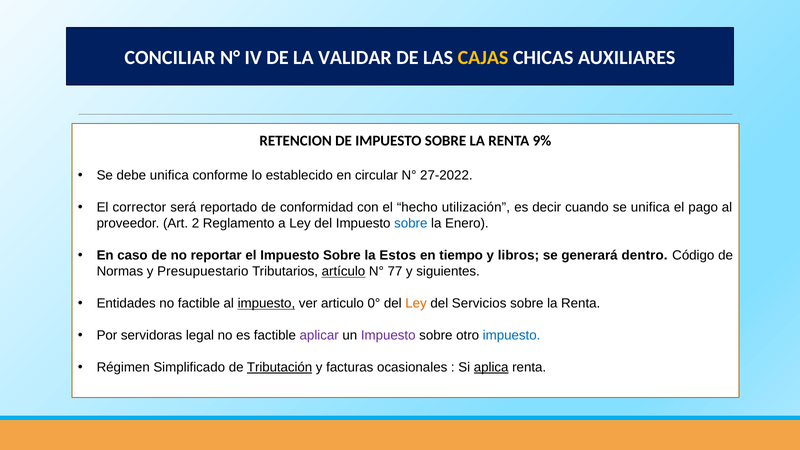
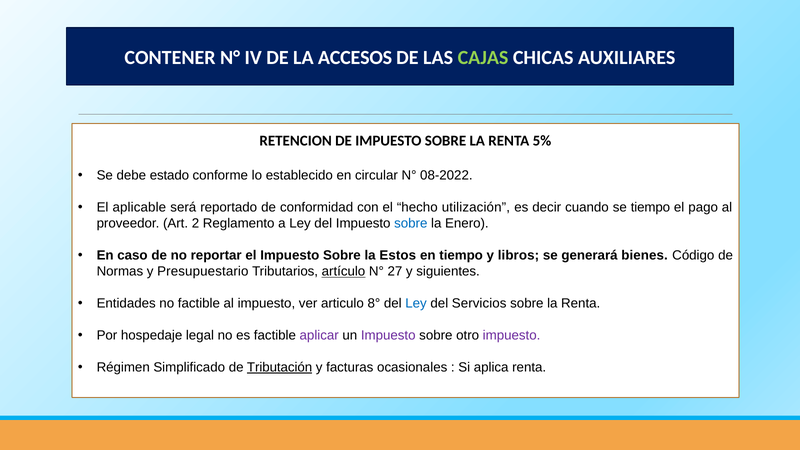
CONCILIAR: CONCILIAR -> CONTENER
VALIDAR: VALIDAR -> ACCESOS
CAJAS colour: yellow -> light green
9%: 9% -> 5%
debe unifica: unifica -> estado
27-2022: 27-2022 -> 08-2022
corrector: corrector -> aplicable
se unifica: unifica -> tiempo
dentro: dentro -> bienes
77: 77 -> 27
impuesto at (266, 303) underline: present -> none
0°: 0° -> 8°
Ley at (416, 303) colour: orange -> blue
servidoras: servidoras -> hospedaje
impuesto at (512, 335) colour: blue -> purple
aplica underline: present -> none
